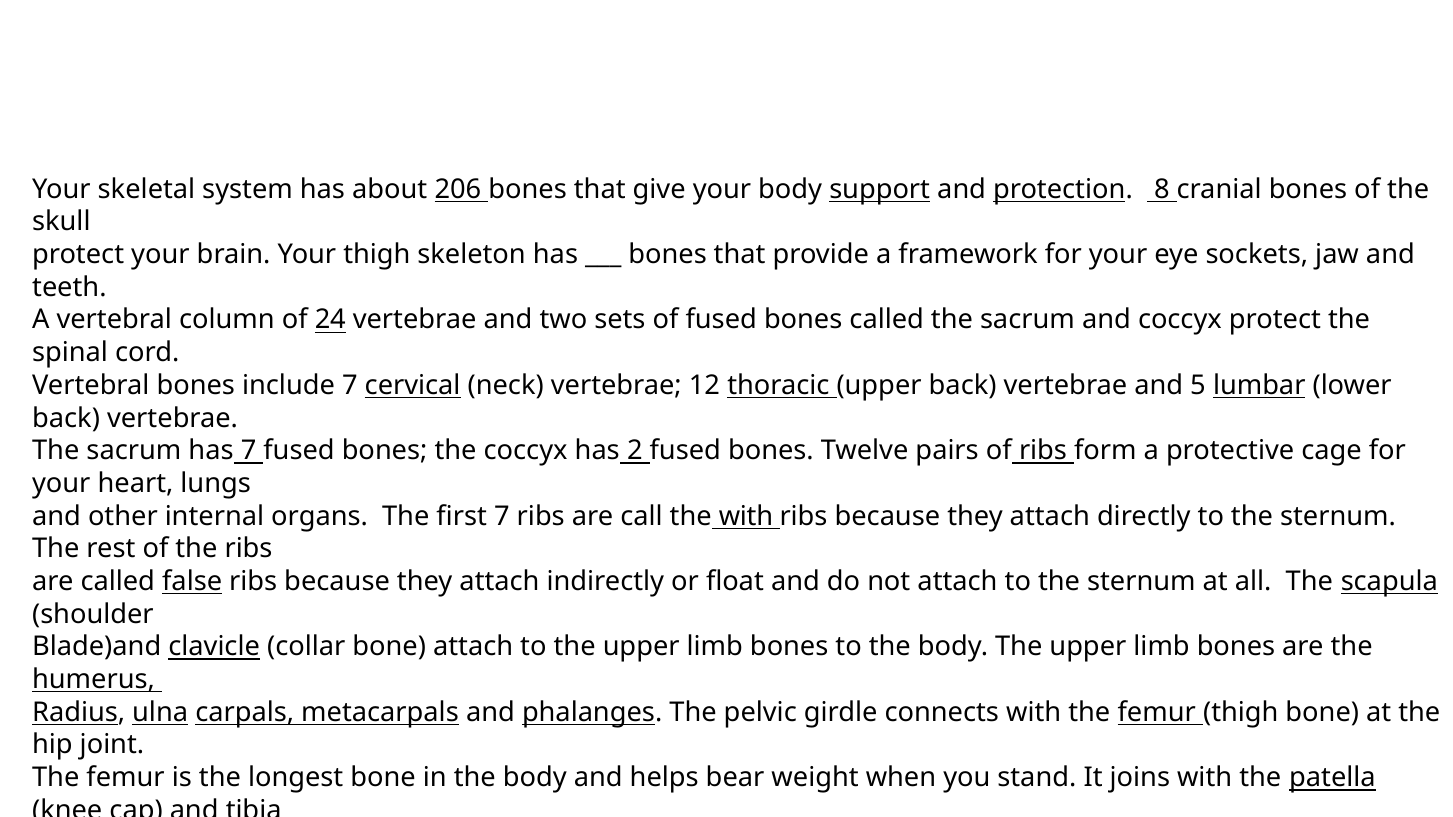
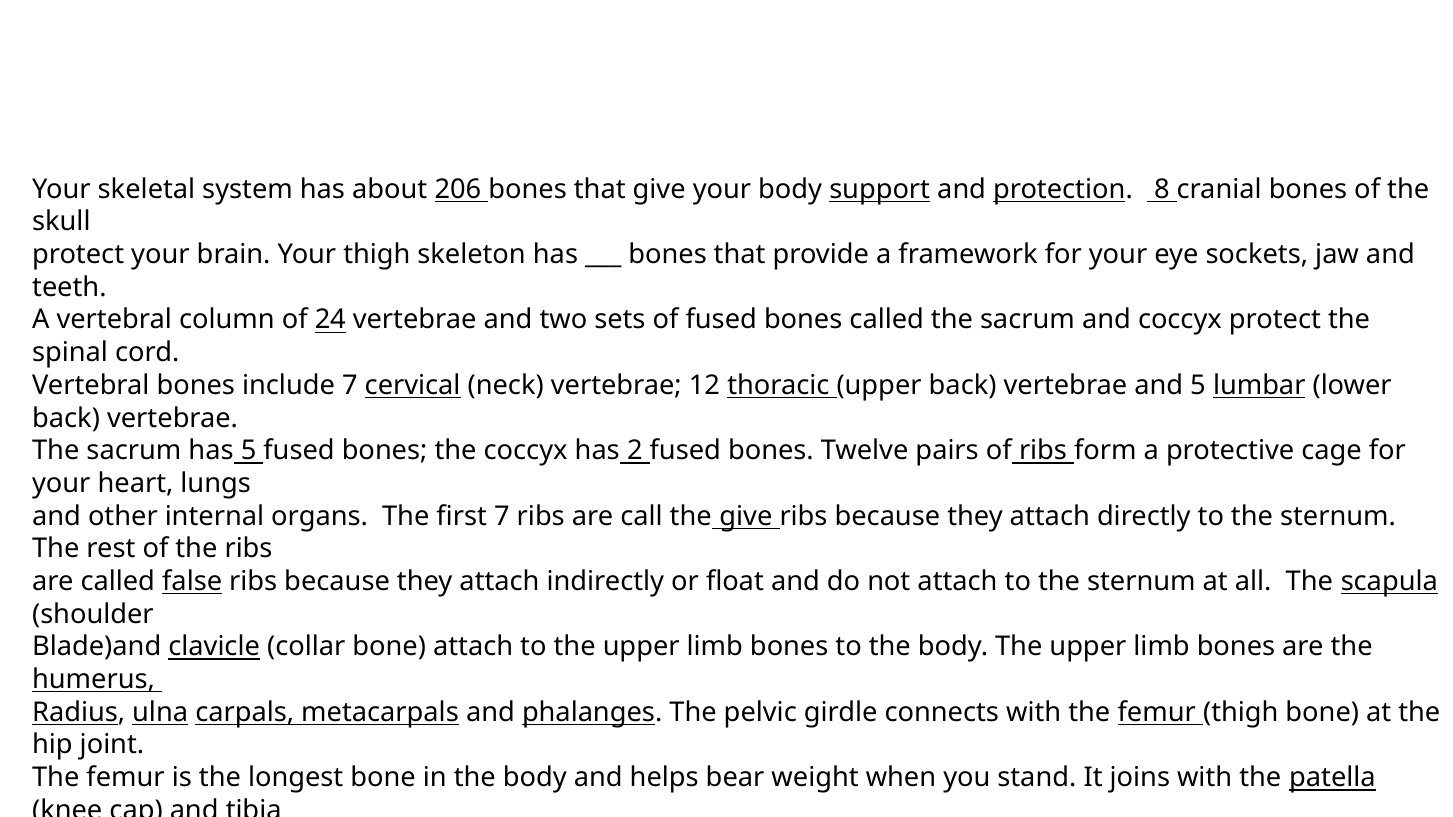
has 7: 7 -> 5
the with: with -> give
